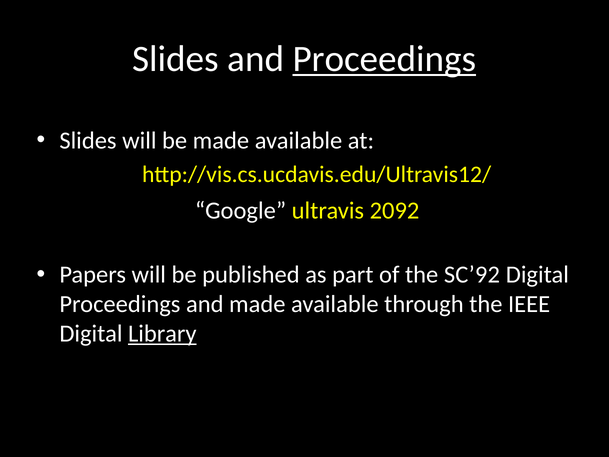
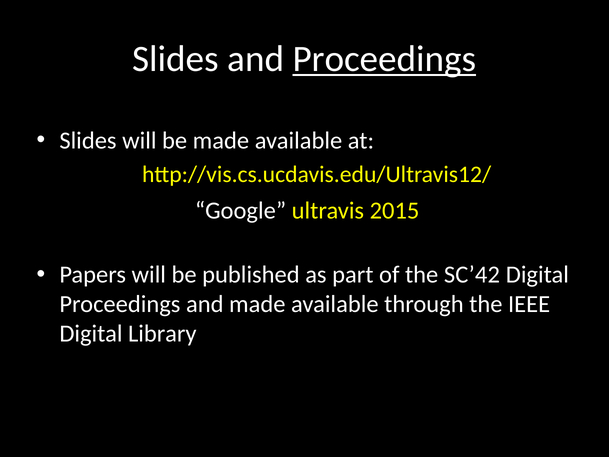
2092: 2092 -> 2015
SC’92: SC’92 -> SC’42
Library underline: present -> none
